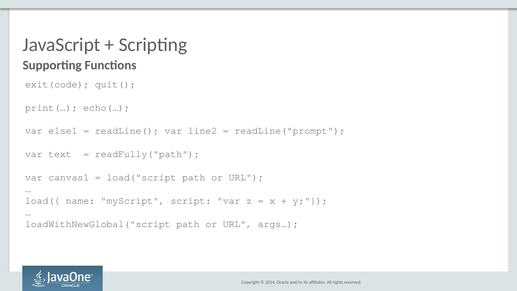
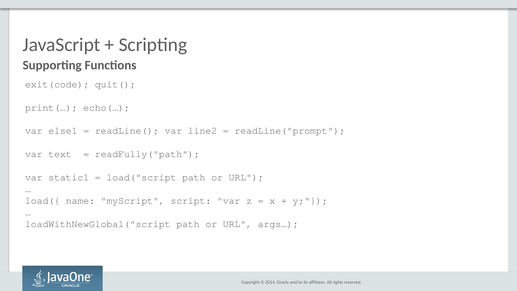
canvas1: canvas1 -> static1
